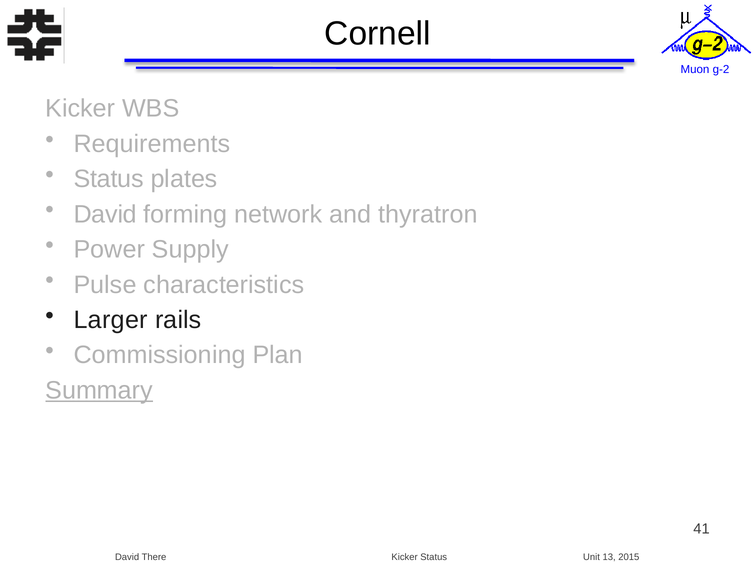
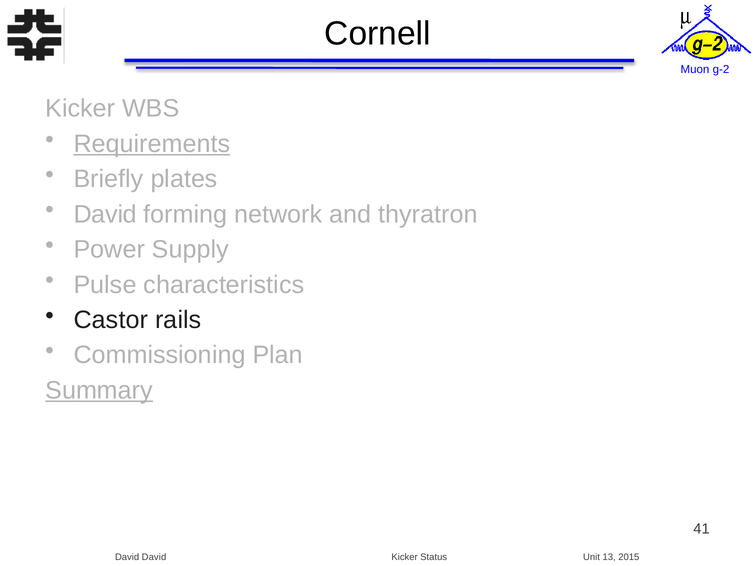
Requirements underline: none -> present
Status at (109, 179): Status -> Briefly
Larger: Larger -> Castor
David There: There -> David
